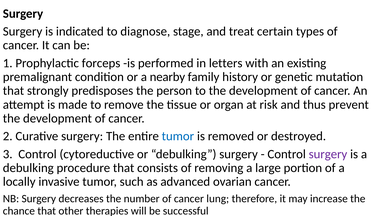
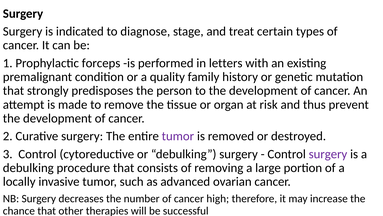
nearby: nearby -> quality
tumor at (178, 136) colour: blue -> purple
lung: lung -> high
